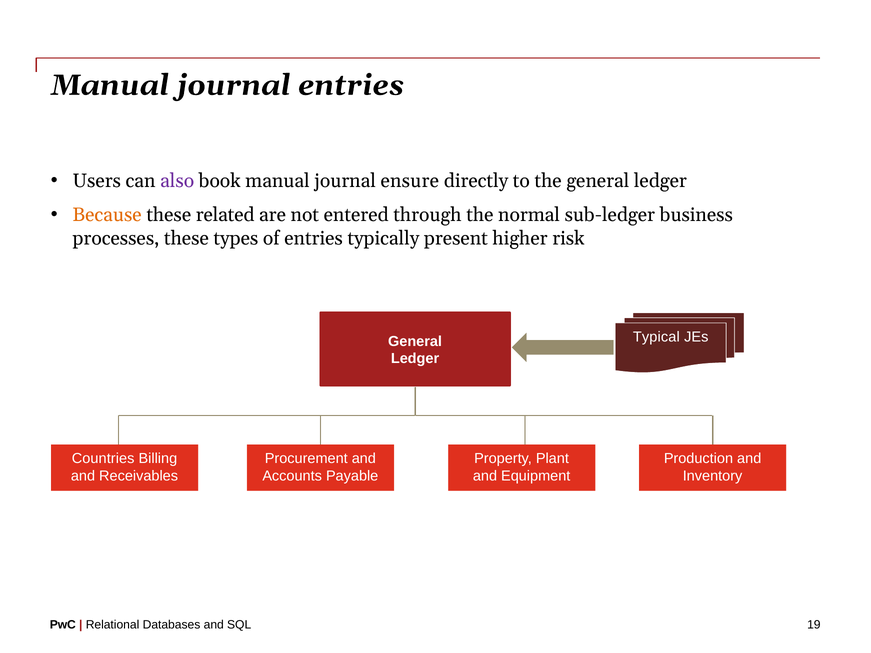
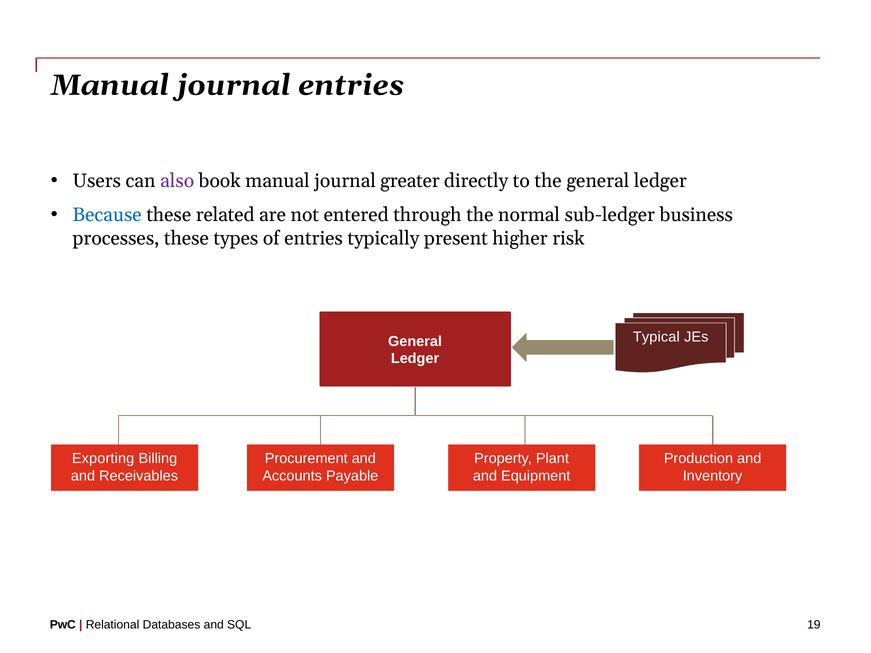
ensure: ensure -> greater
Because colour: orange -> blue
Countries: Countries -> Exporting
